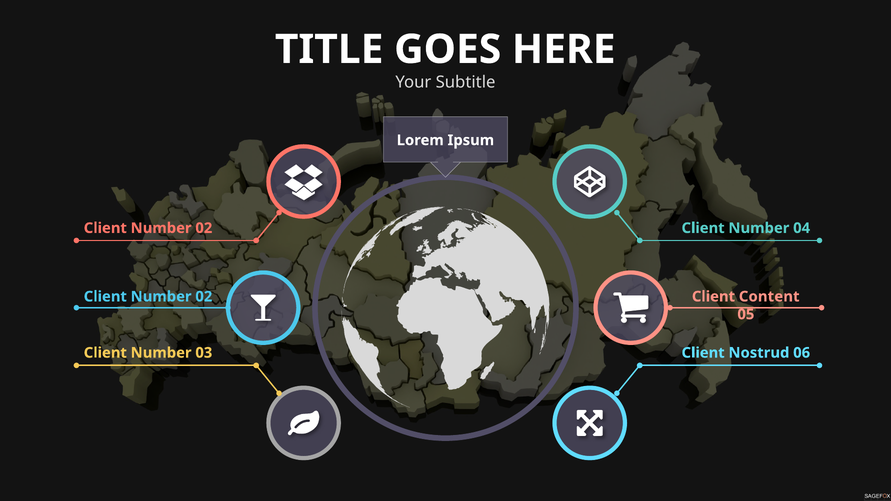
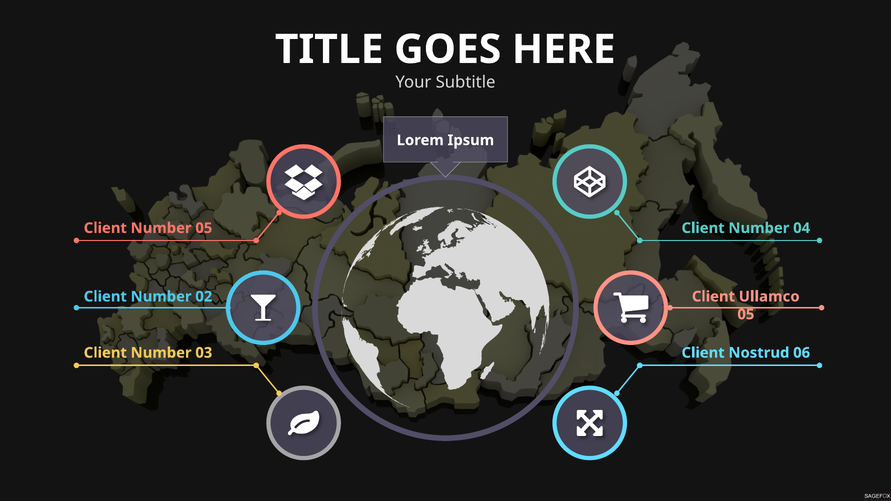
02 at (204, 228): 02 -> 05
Content: Content -> Ullamco
